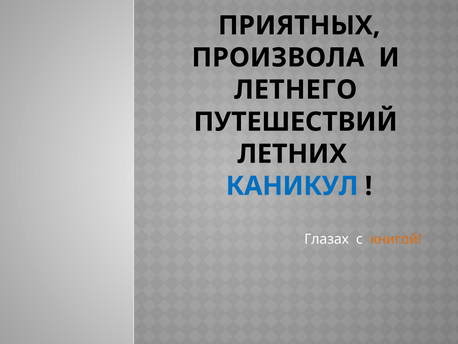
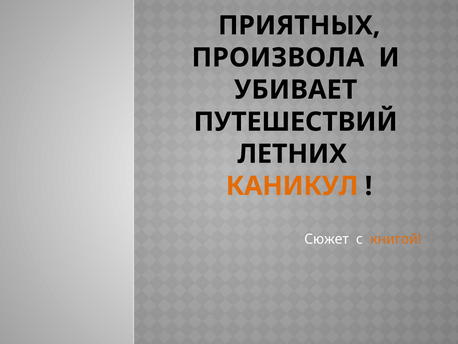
ЛЕТНЕГО: ЛЕТНЕГО -> УБИВАЕТ
КАНИКУЛ colour: blue -> orange
Глазах: Глазах -> Сюжет
